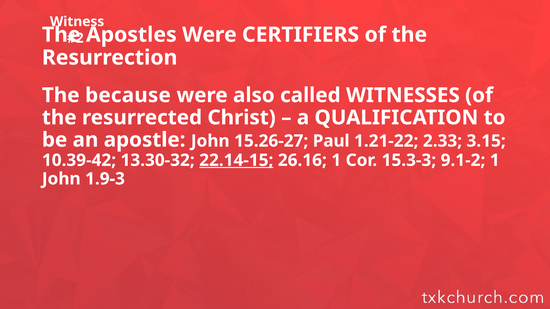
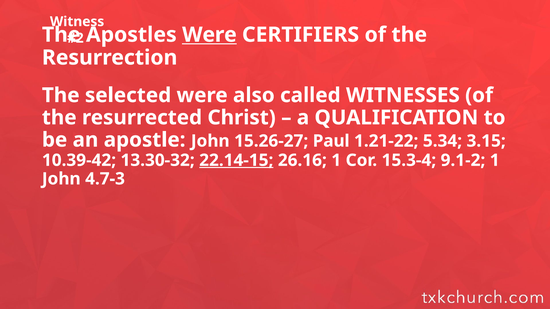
Were at (209, 35) underline: none -> present
because: because -> selected
2.33: 2.33 -> 5.34
15.3-3: 15.3-3 -> 15.3-4
1.9-3: 1.9-3 -> 4.7-3
